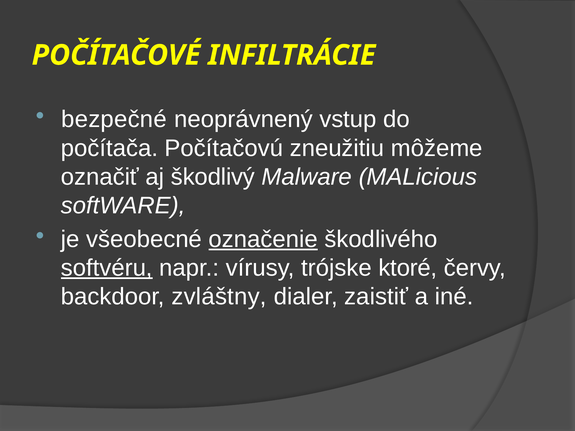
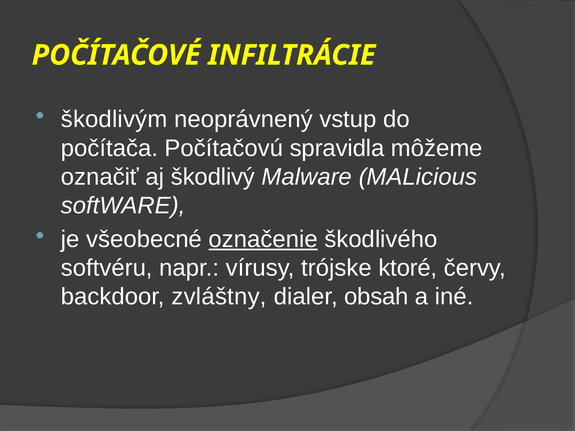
bezpečné: bezpečné -> škodlivým
zneužitiu: zneužitiu -> spravidla
softvéru underline: present -> none
zaistiť: zaistiť -> obsah
